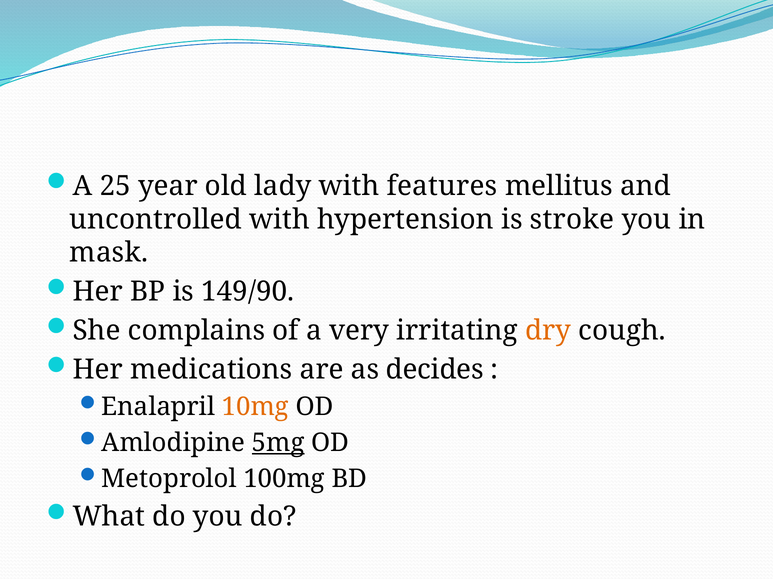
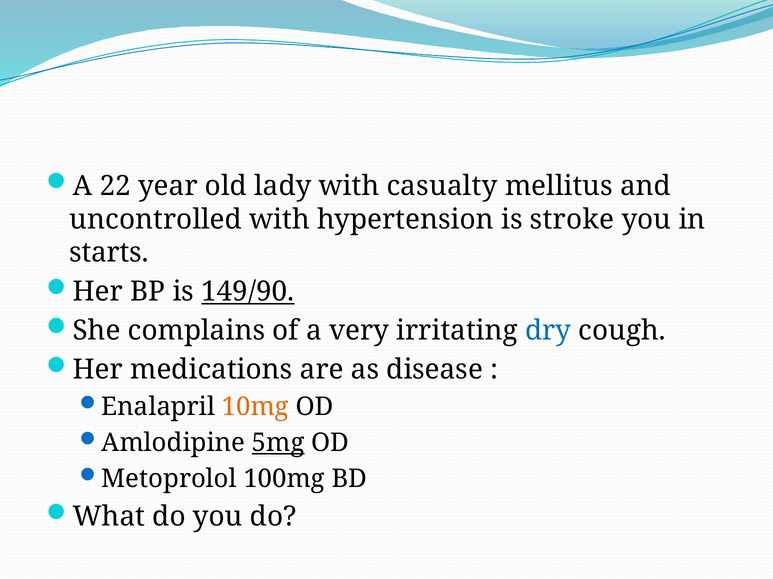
25: 25 -> 22
features: features -> casualty
mask: mask -> starts
149/90 underline: none -> present
dry colour: orange -> blue
decides: decides -> disease
